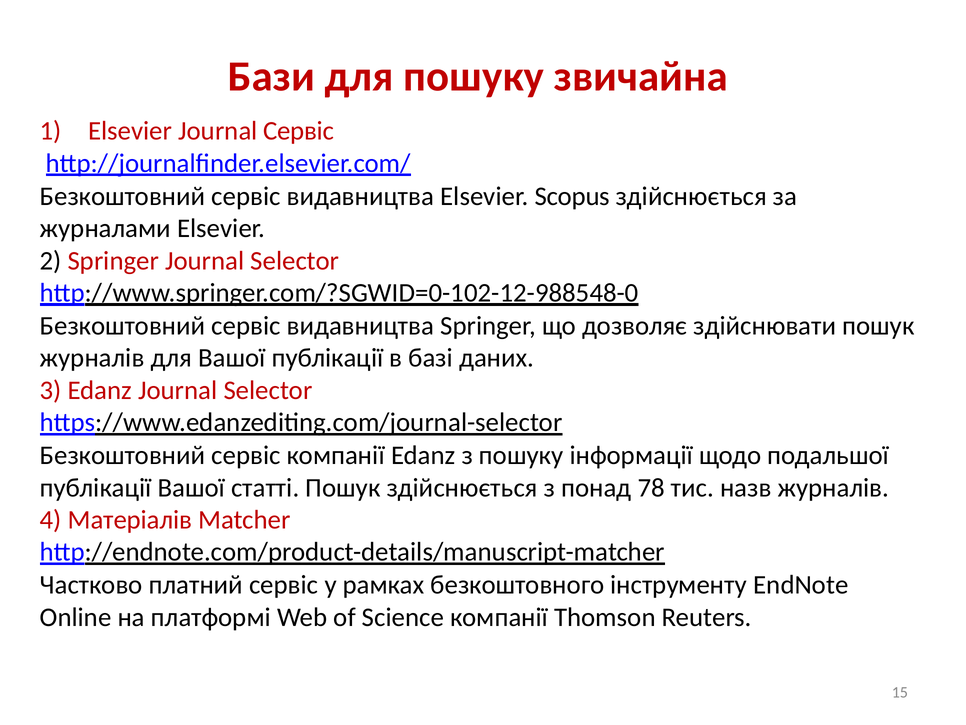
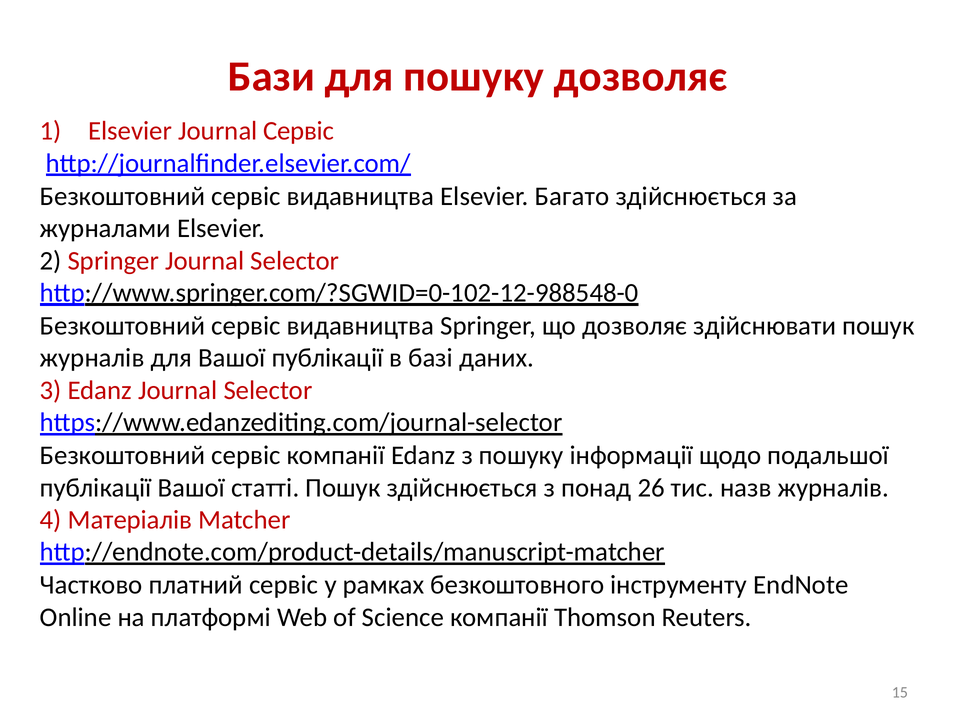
пошуку звичайна: звичайна -> дозволяє
Scopus: Scopus -> Багато
78: 78 -> 26
